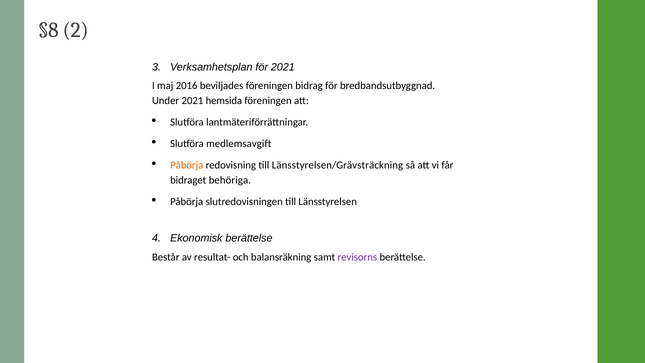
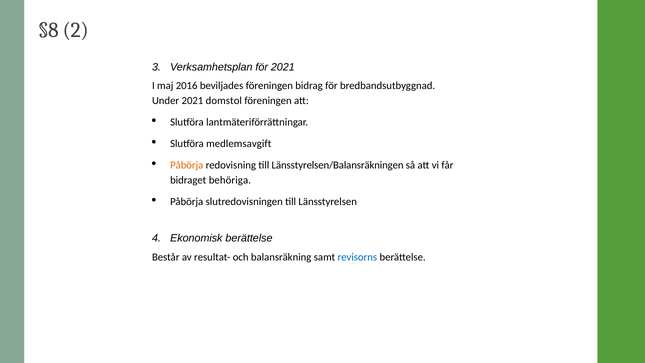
hemsida: hemsida -> domstol
Länsstyrelsen/Grävsträckning: Länsstyrelsen/Grävsträckning -> Länsstyrelsen/Balansräkningen
revisorns colour: purple -> blue
